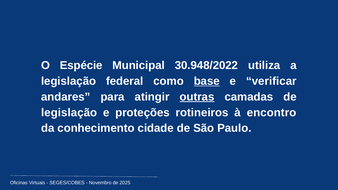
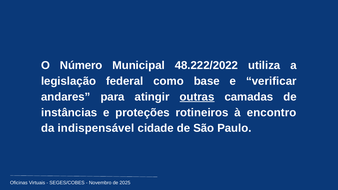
Espécie: Espécie -> Número
30.948/2022: 30.948/2022 -> 48.222/2022
base underline: present -> none
legislação at (69, 113): legislação -> instâncias
conhecimento: conhecimento -> indispensável
